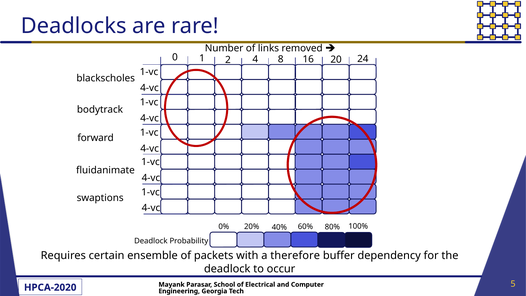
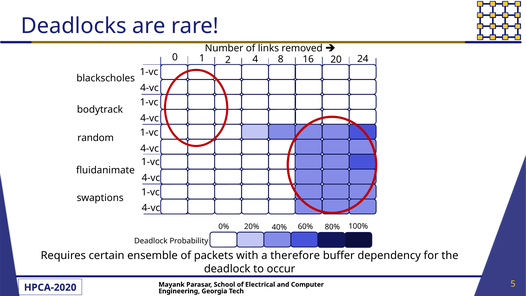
forward: forward -> random
